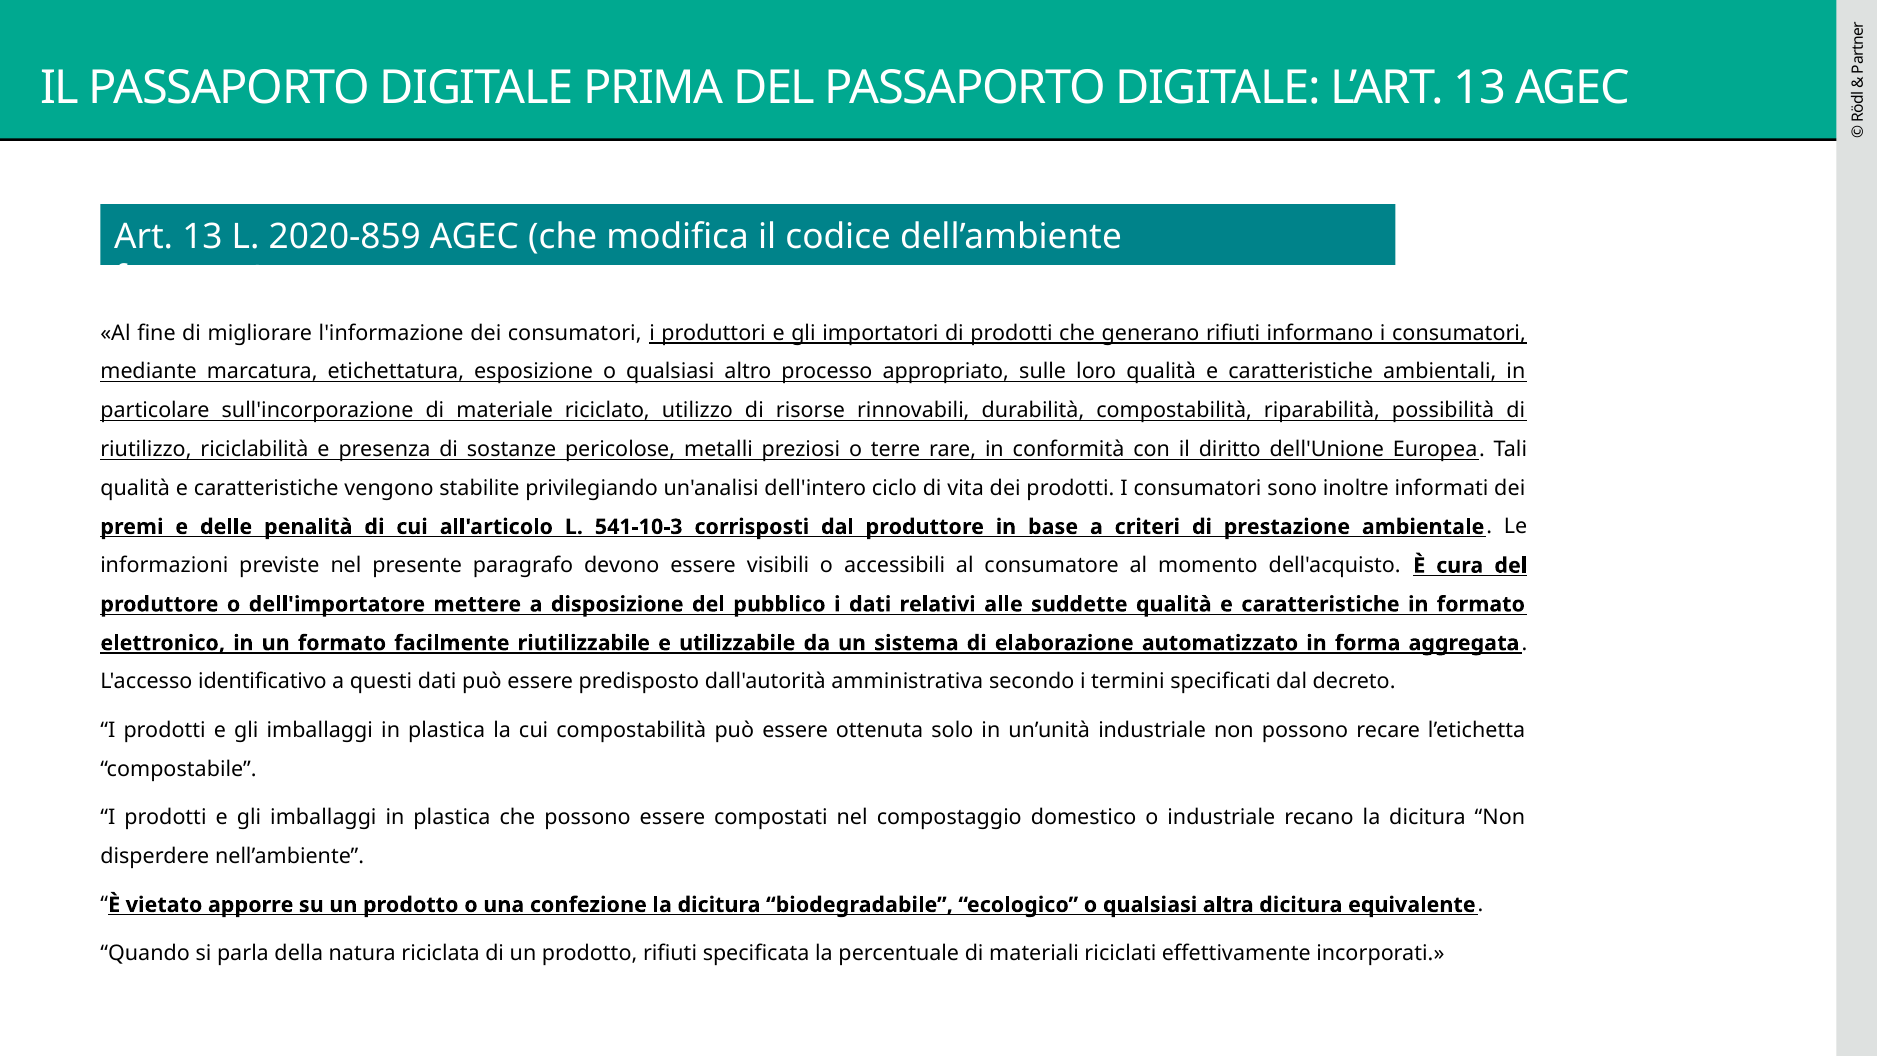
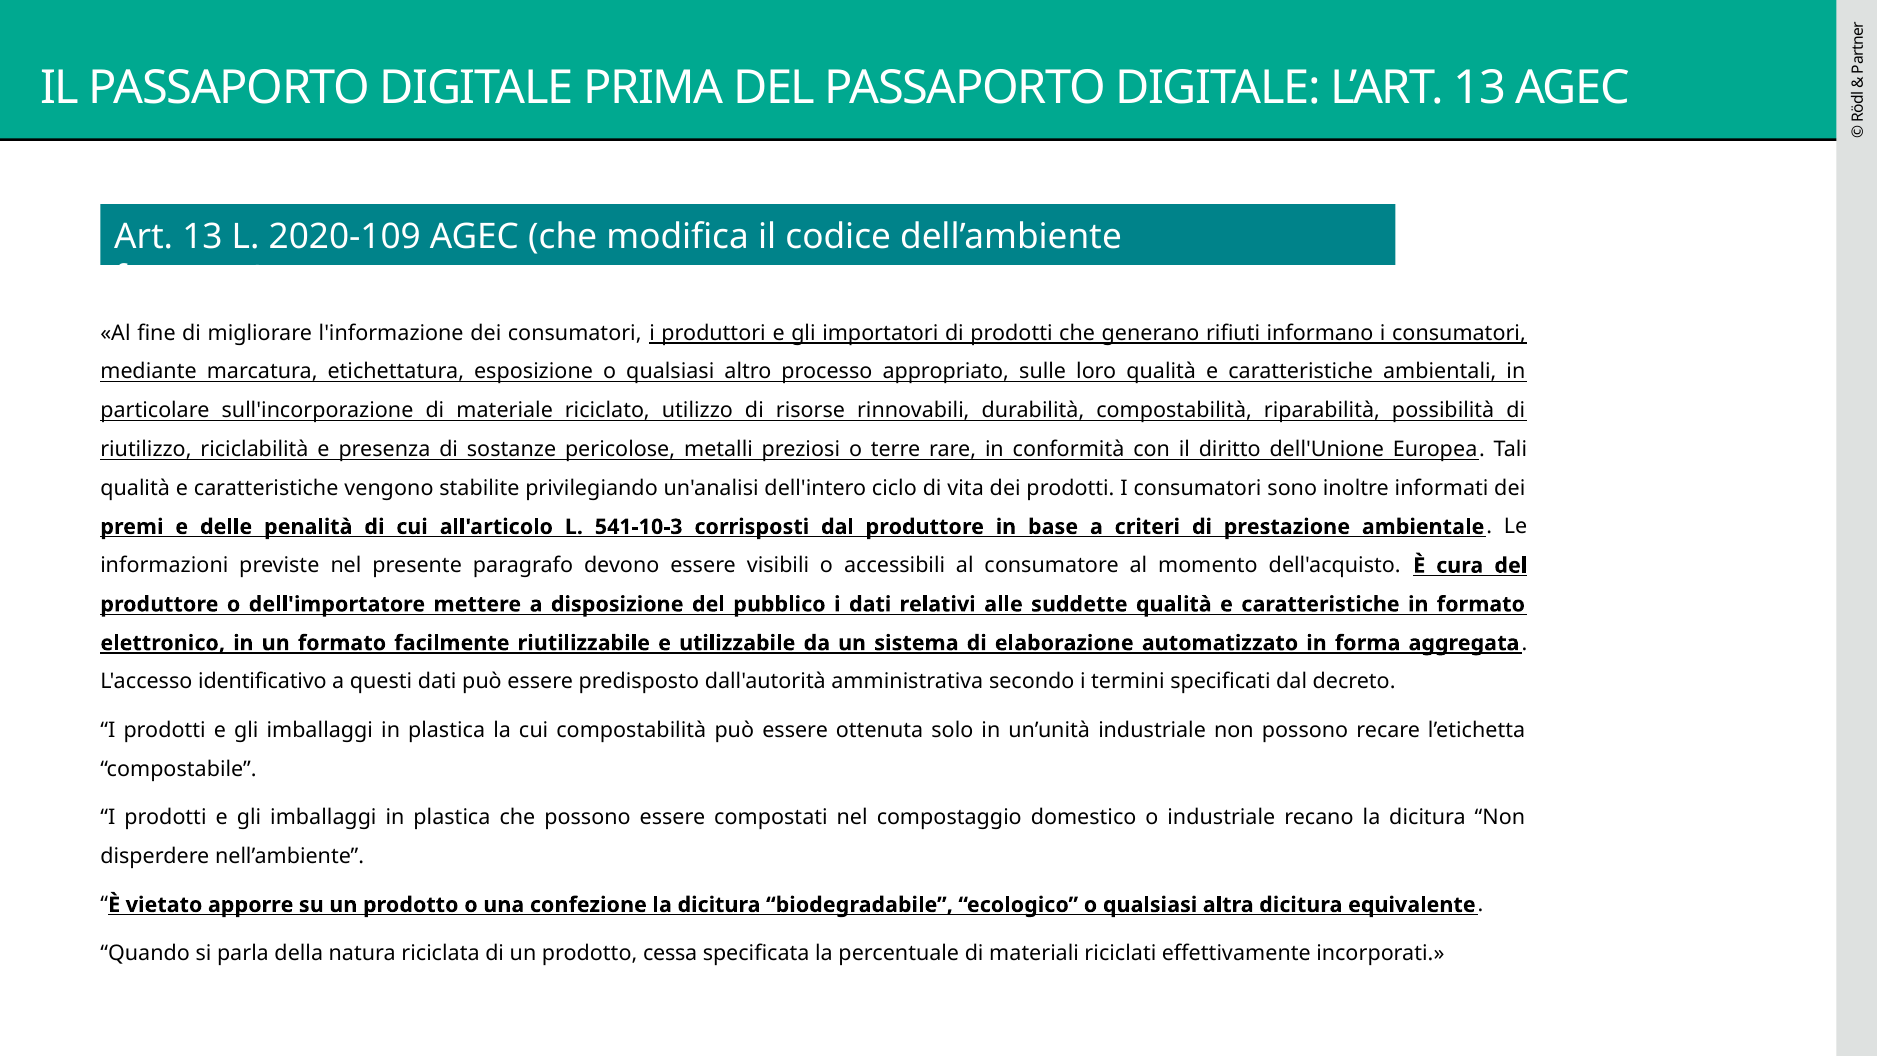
2020-859: 2020-859 -> 2020-109
prodotto rifiuti: rifiuti -> cessa
